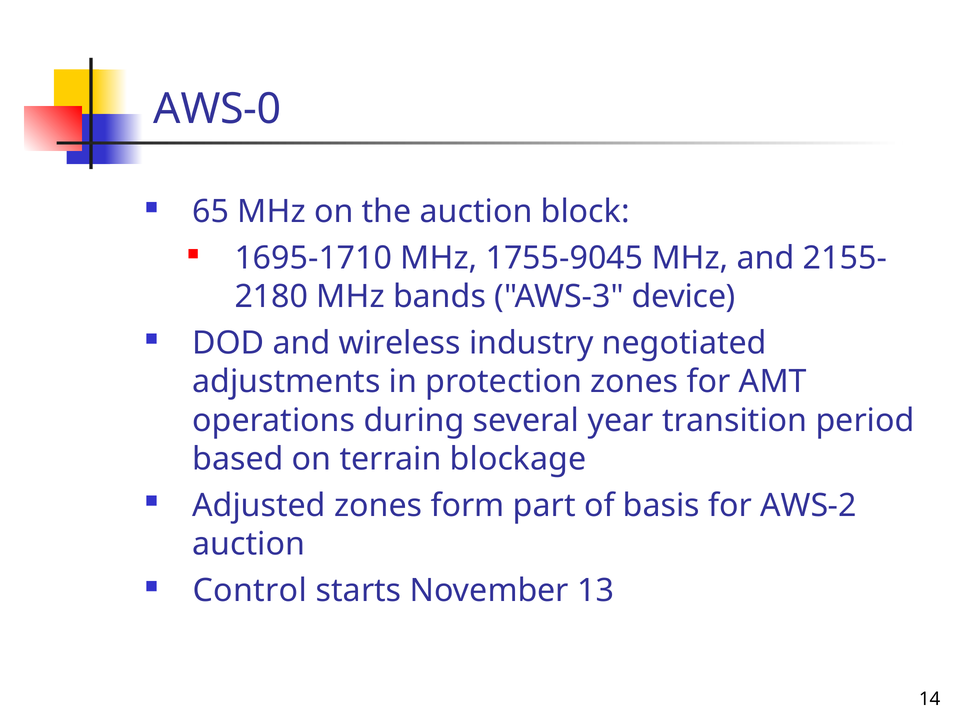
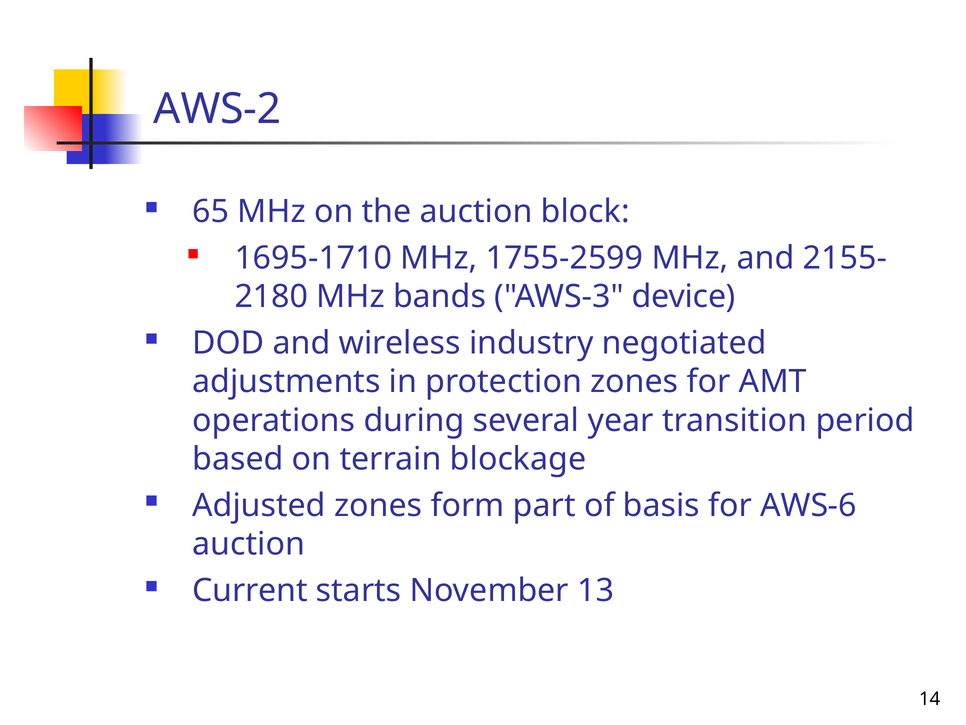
AWS-0: AWS-0 -> AWS-2
1755-9045: 1755-9045 -> 1755-2599
AWS-2: AWS-2 -> AWS-6
Control: Control -> Current
